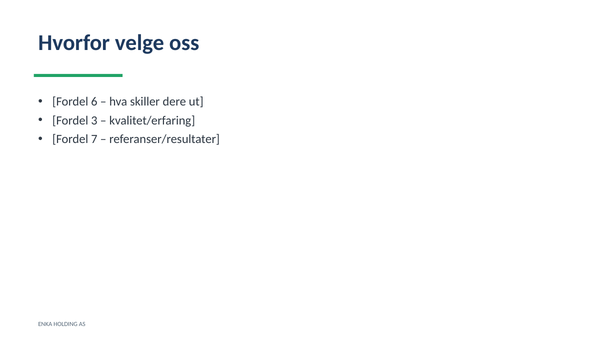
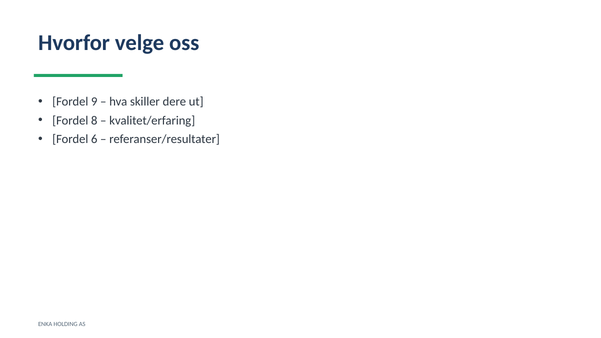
6: 6 -> 9
3: 3 -> 8
7: 7 -> 6
